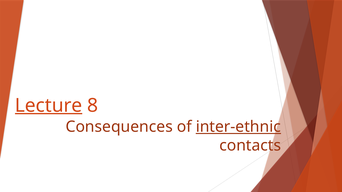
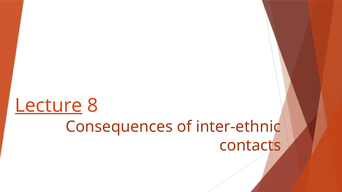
inter-ethnic underline: present -> none
